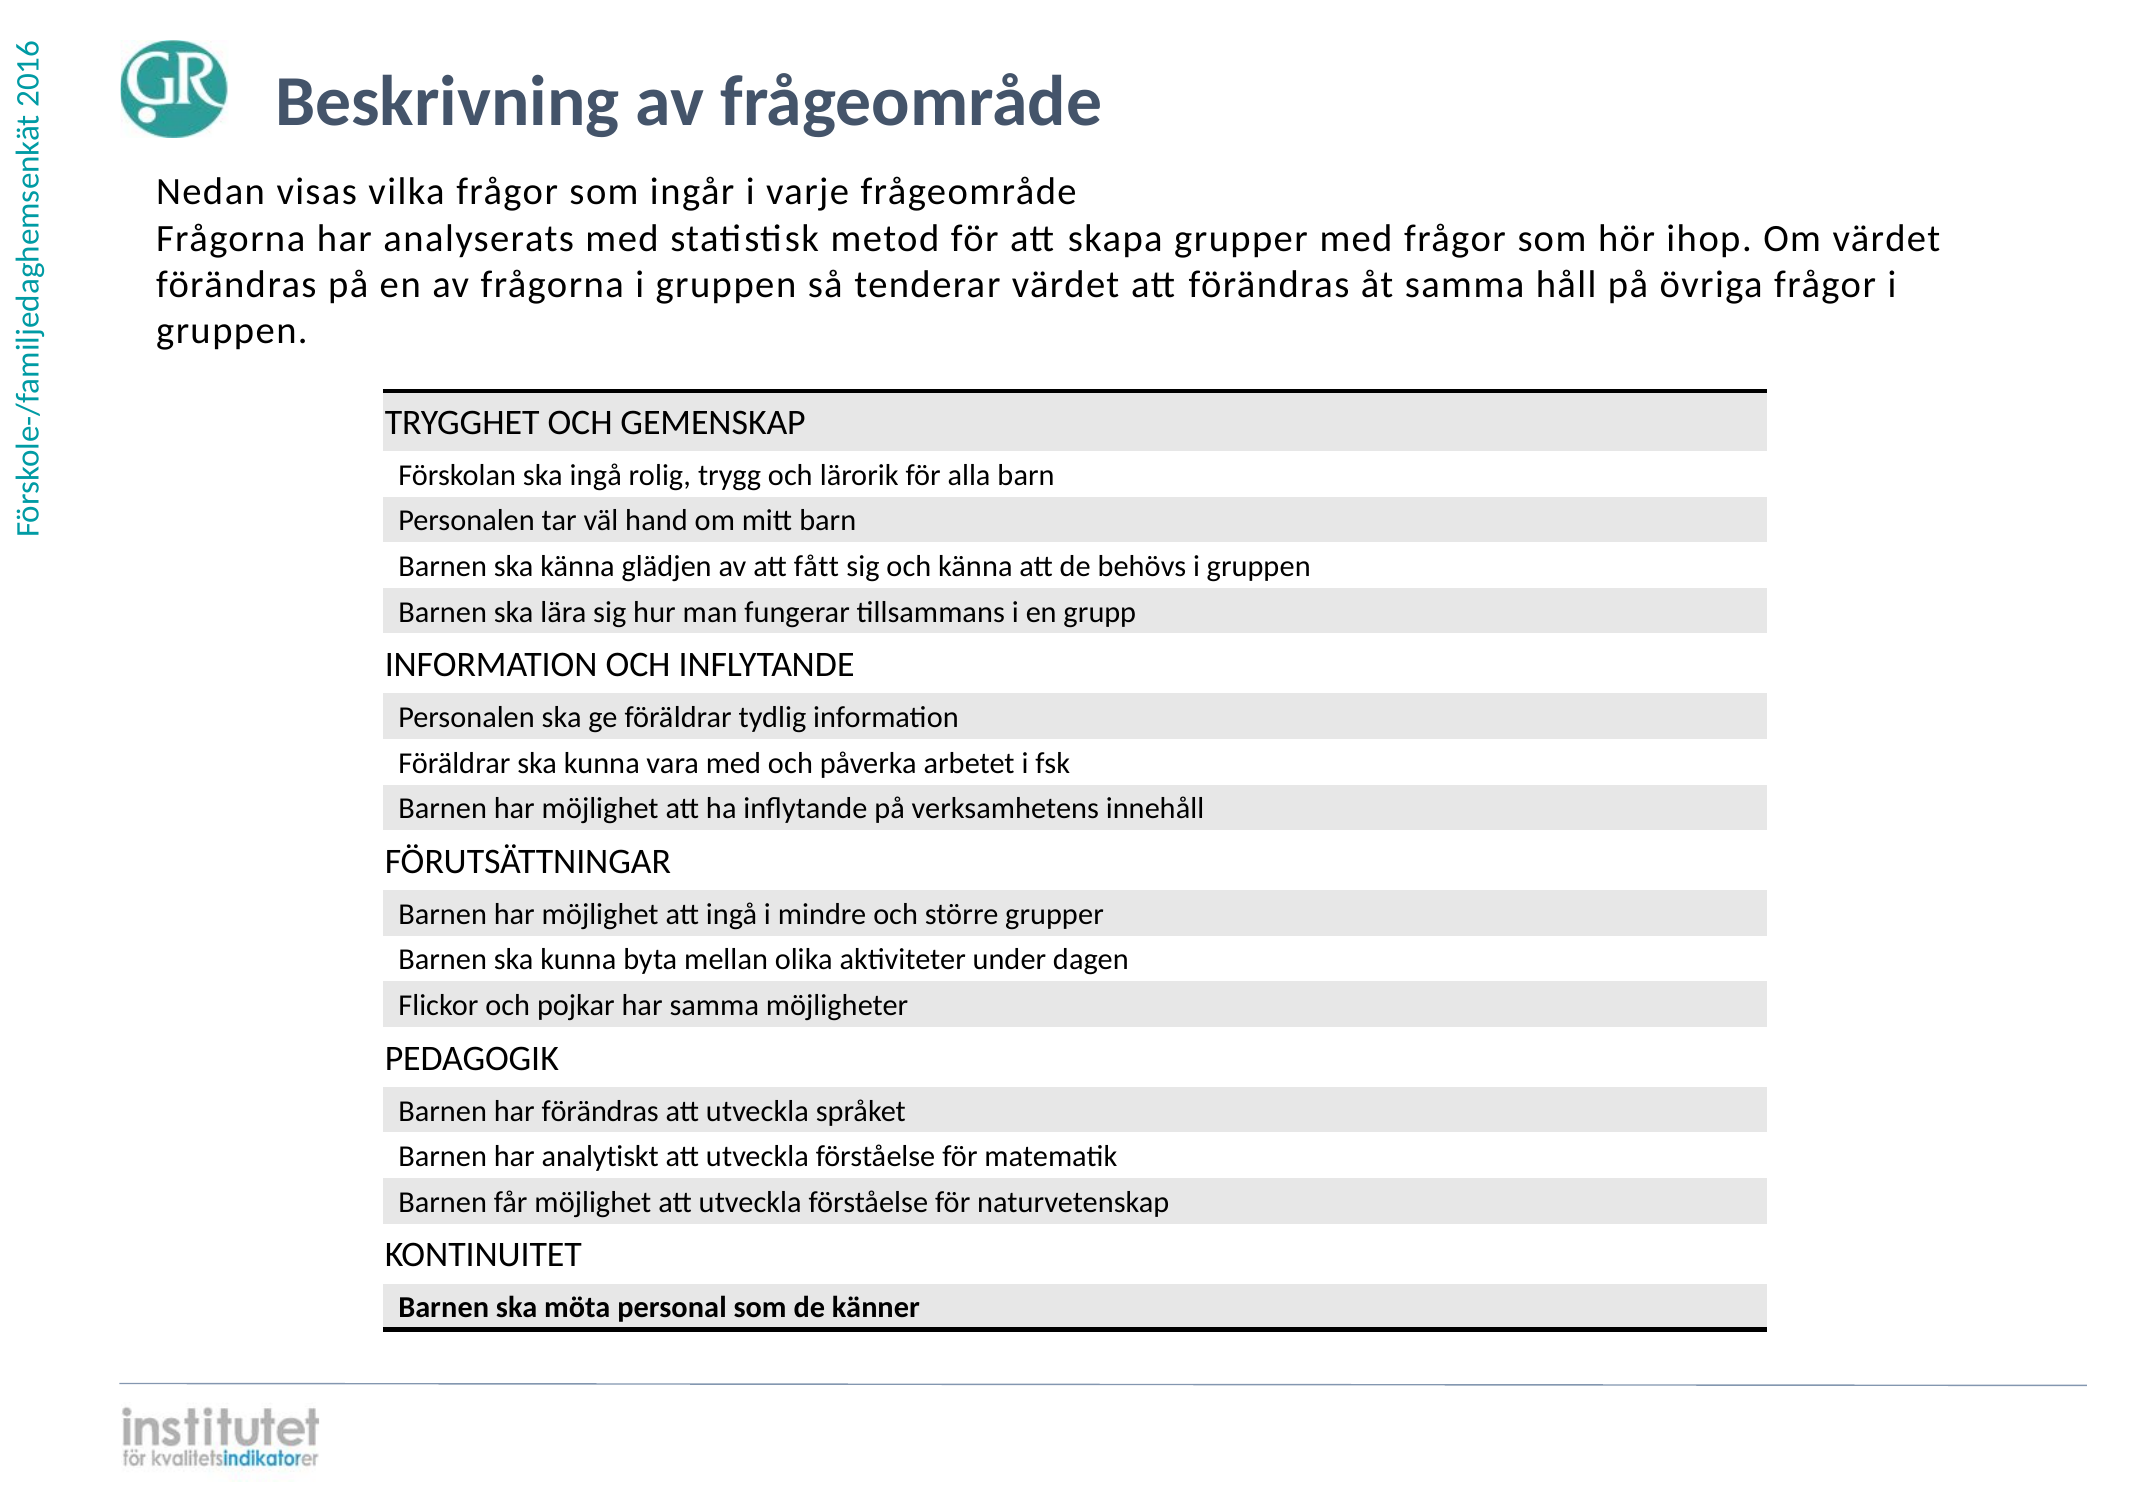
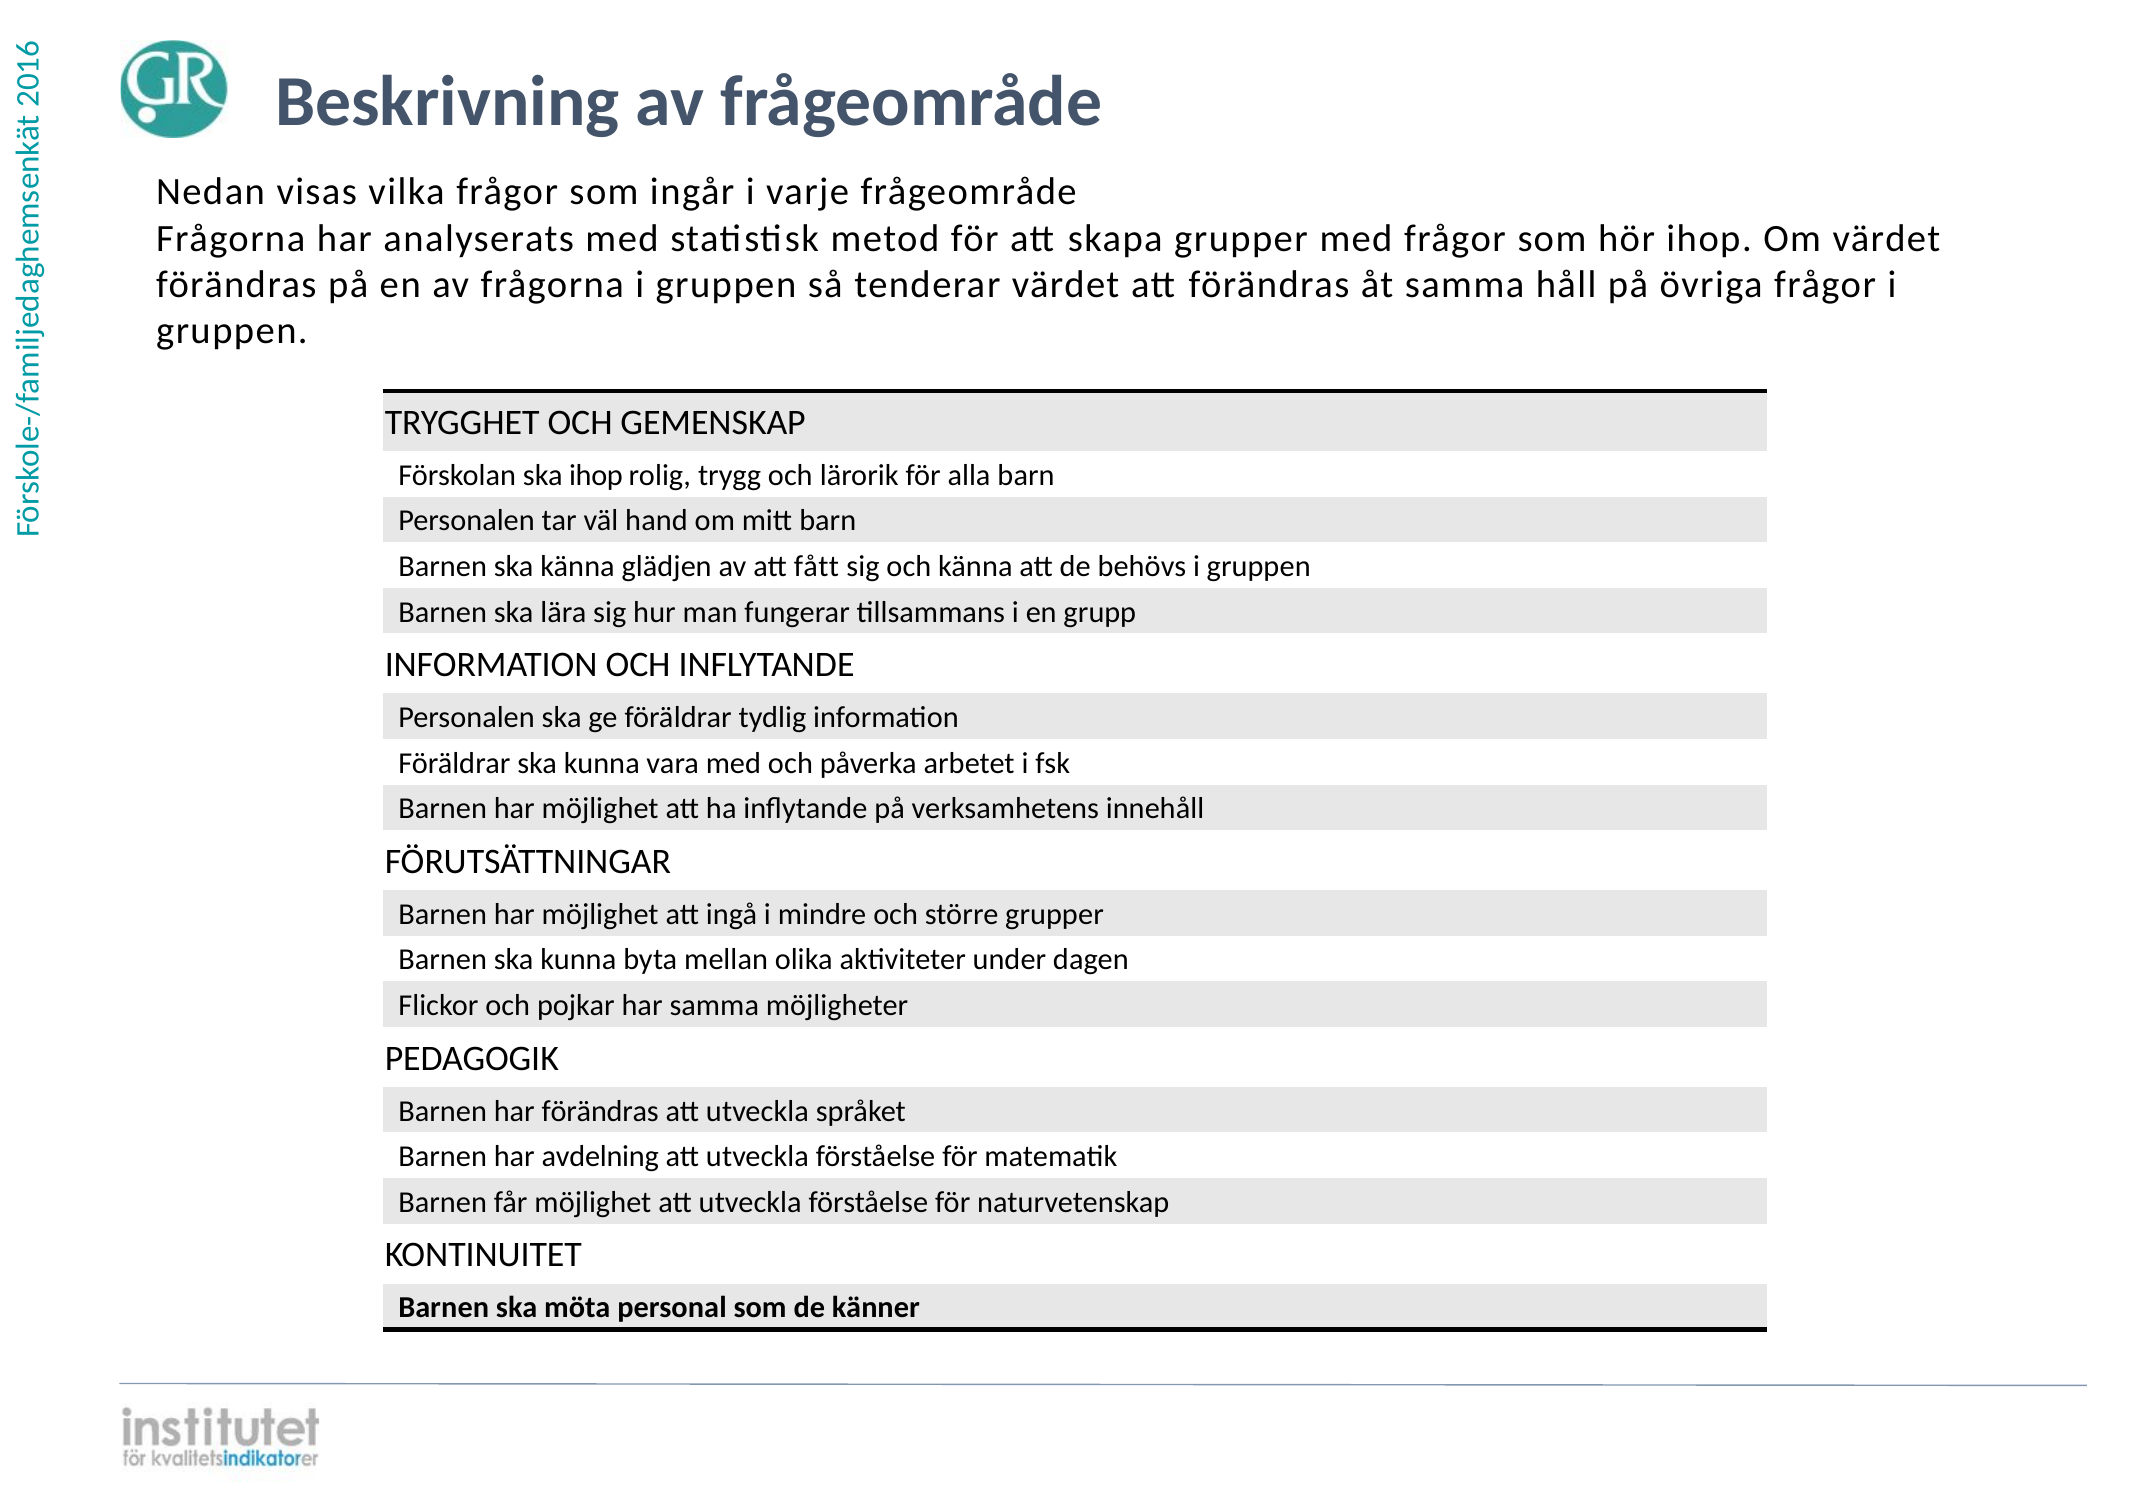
ska ingå: ingå -> ihop
analytiskt: analytiskt -> avdelning
